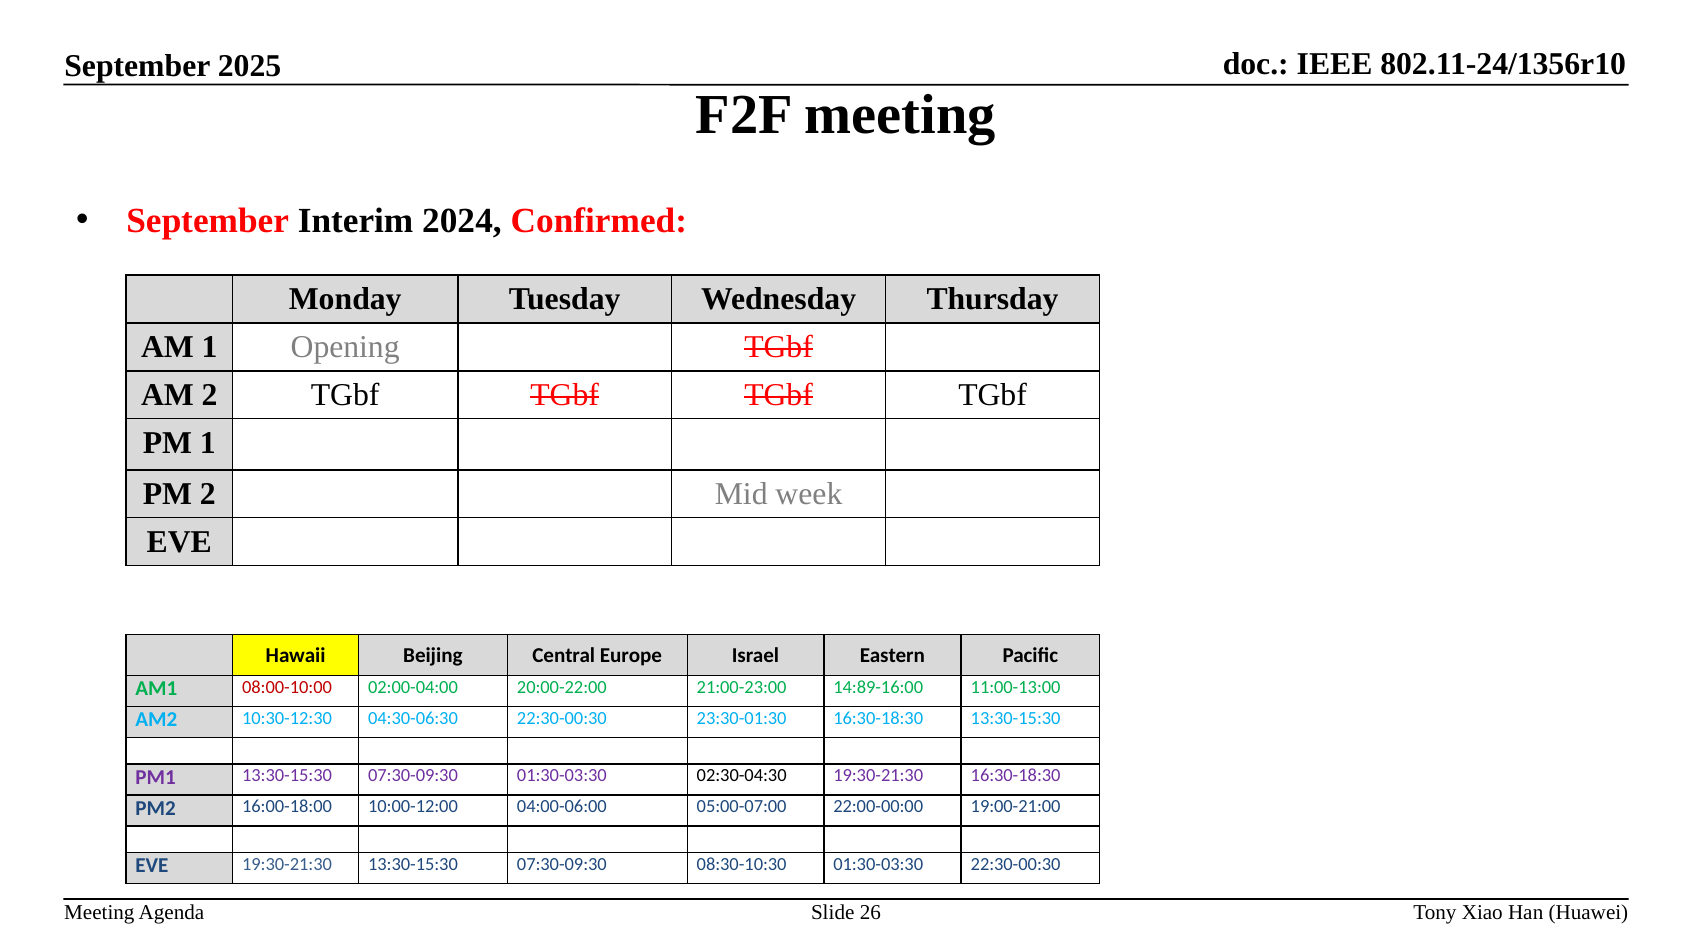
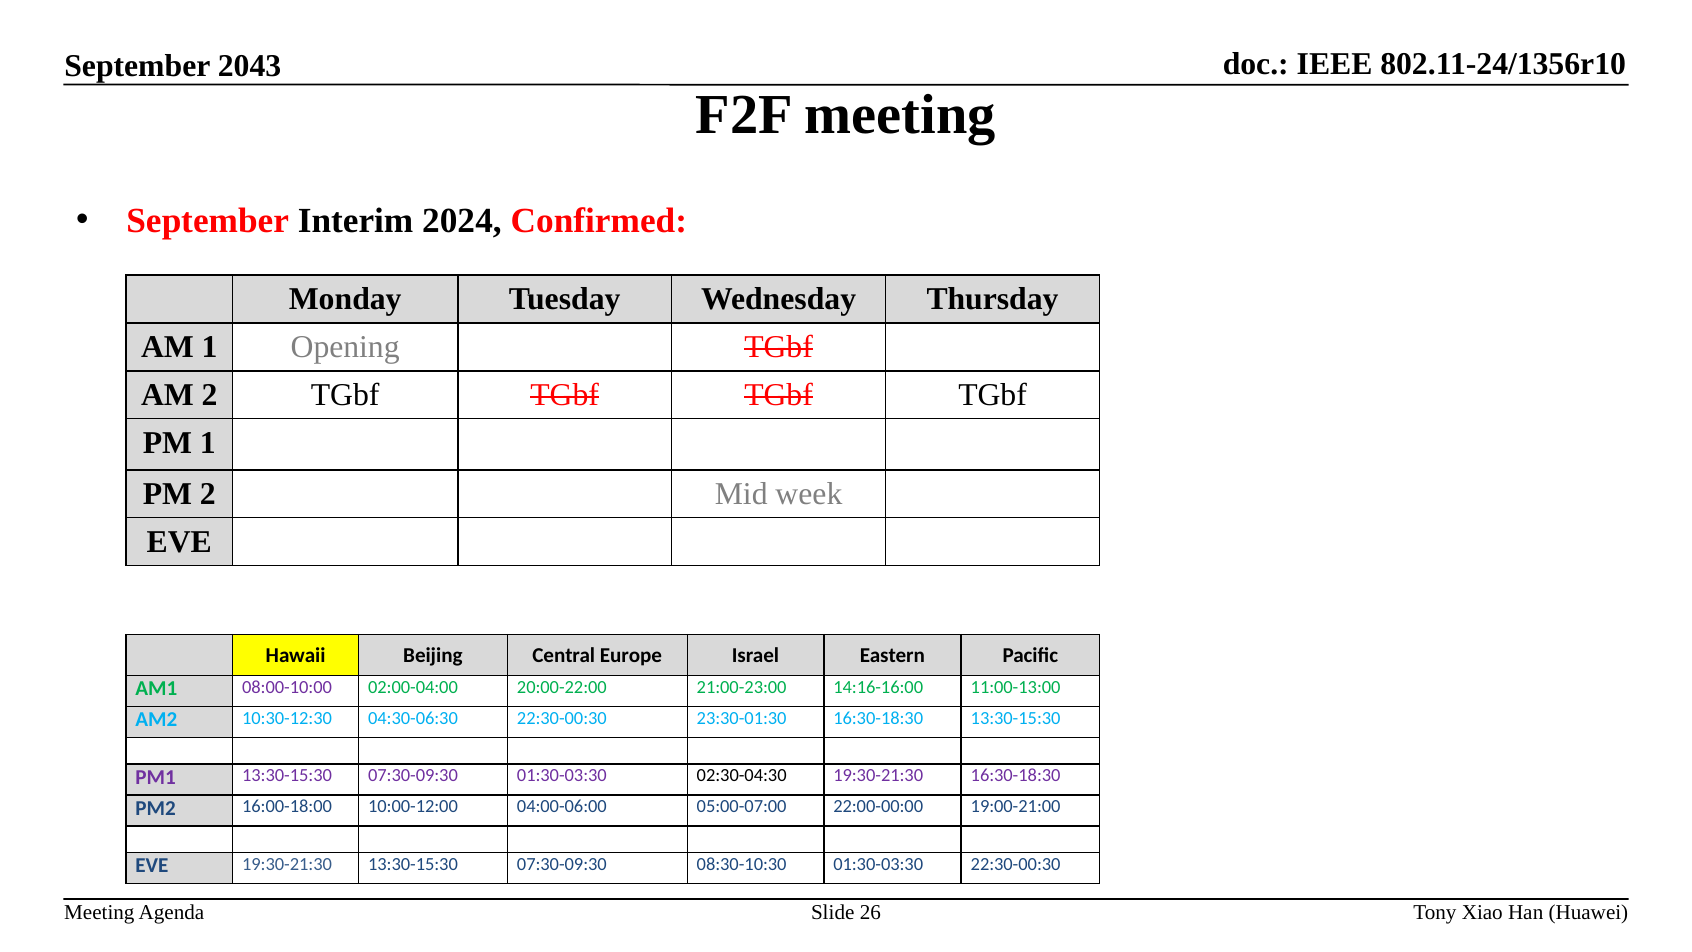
2025: 2025 -> 2043
08:00-10:00 colour: red -> purple
14:89-16:00: 14:89-16:00 -> 14:16-16:00
